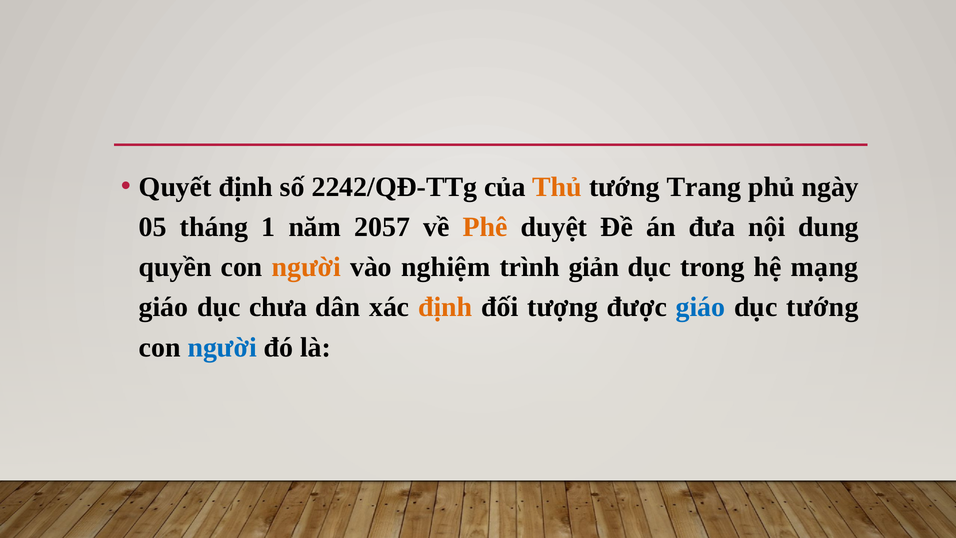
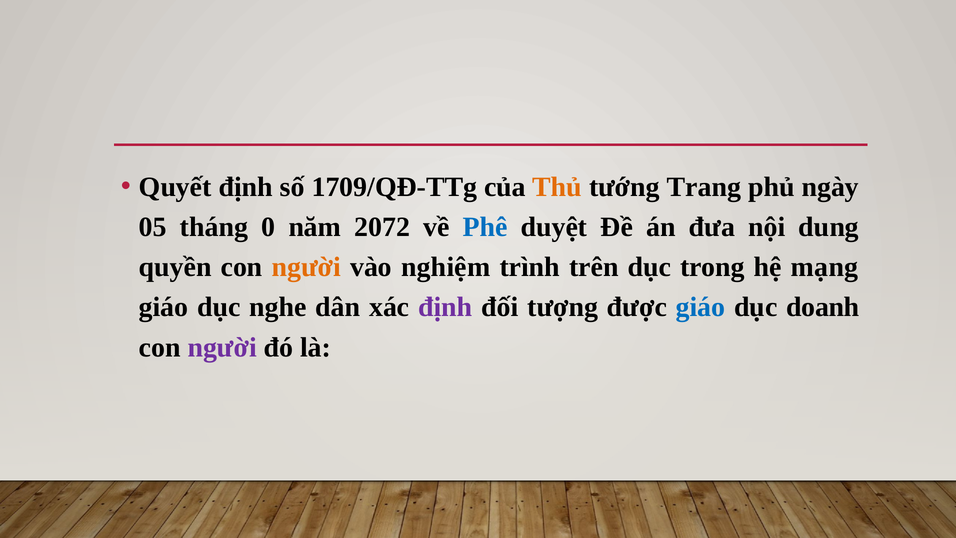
2242/QĐ-TTg: 2242/QĐ-TTg -> 1709/QĐ-TTg
1: 1 -> 0
2057: 2057 -> 2072
Phê colour: orange -> blue
giản: giản -> trên
chưa: chưa -> nghe
định at (445, 307) colour: orange -> purple
dục tướng: tướng -> doanh
người at (222, 347) colour: blue -> purple
